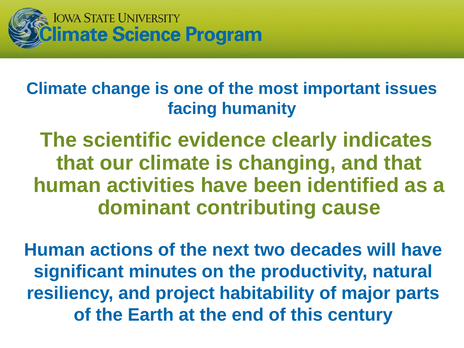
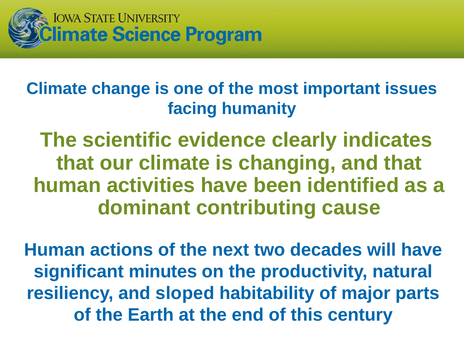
project: project -> sloped
